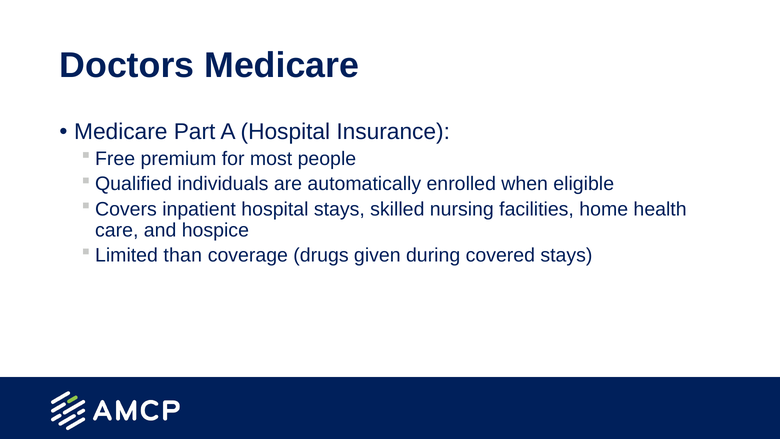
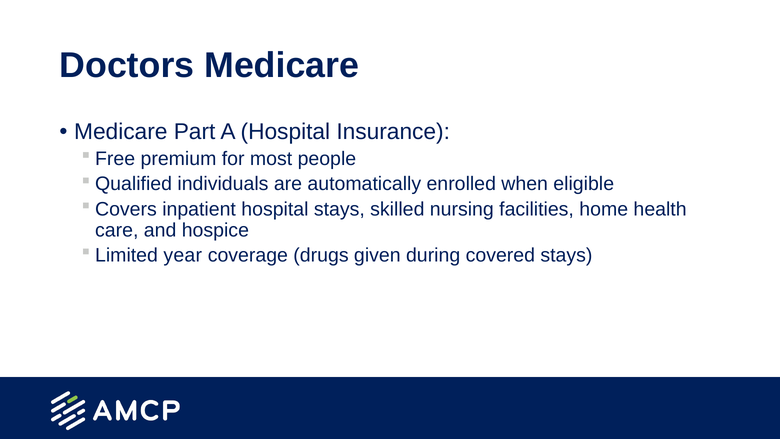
than: than -> year
